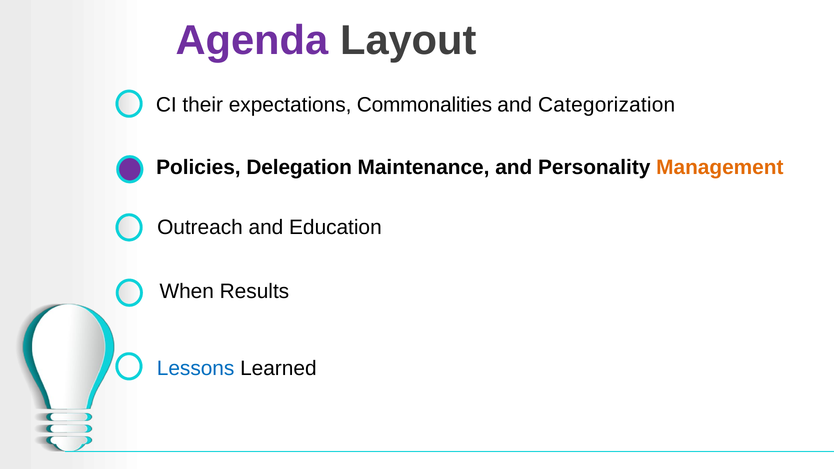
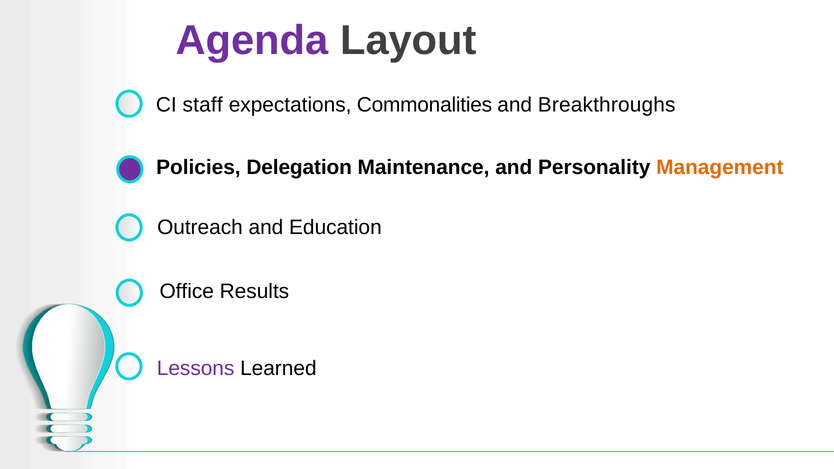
their: their -> staff
Categorization: Categorization -> Breakthroughs
When: When -> Office
Lessons colour: blue -> purple
